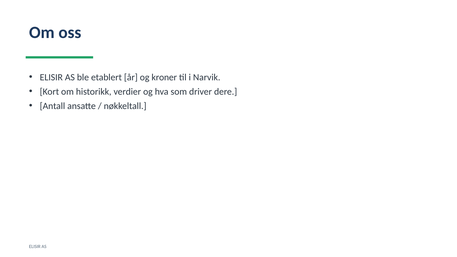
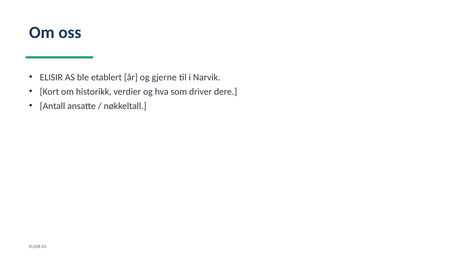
kroner: kroner -> gjerne
